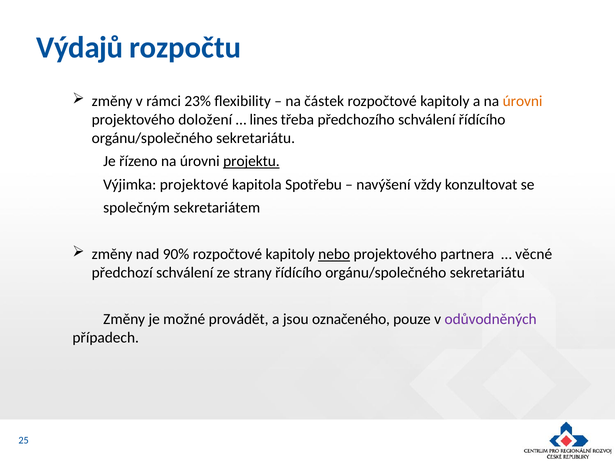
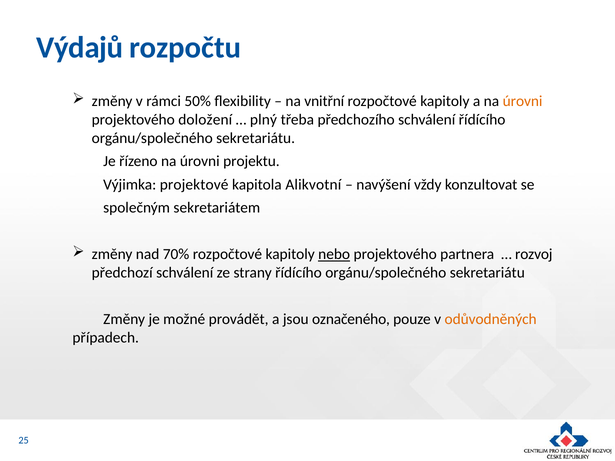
23%: 23% -> 50%
částek: částek -> vnitřní
lines: lines -> plný
projektu underline: present -> none
Spotřebu: Spotřebu -> Alikvotní
90%: 90% -> 70%
věcné: věcné -> rozvoj
odůvodněných colour: purple -> orange
